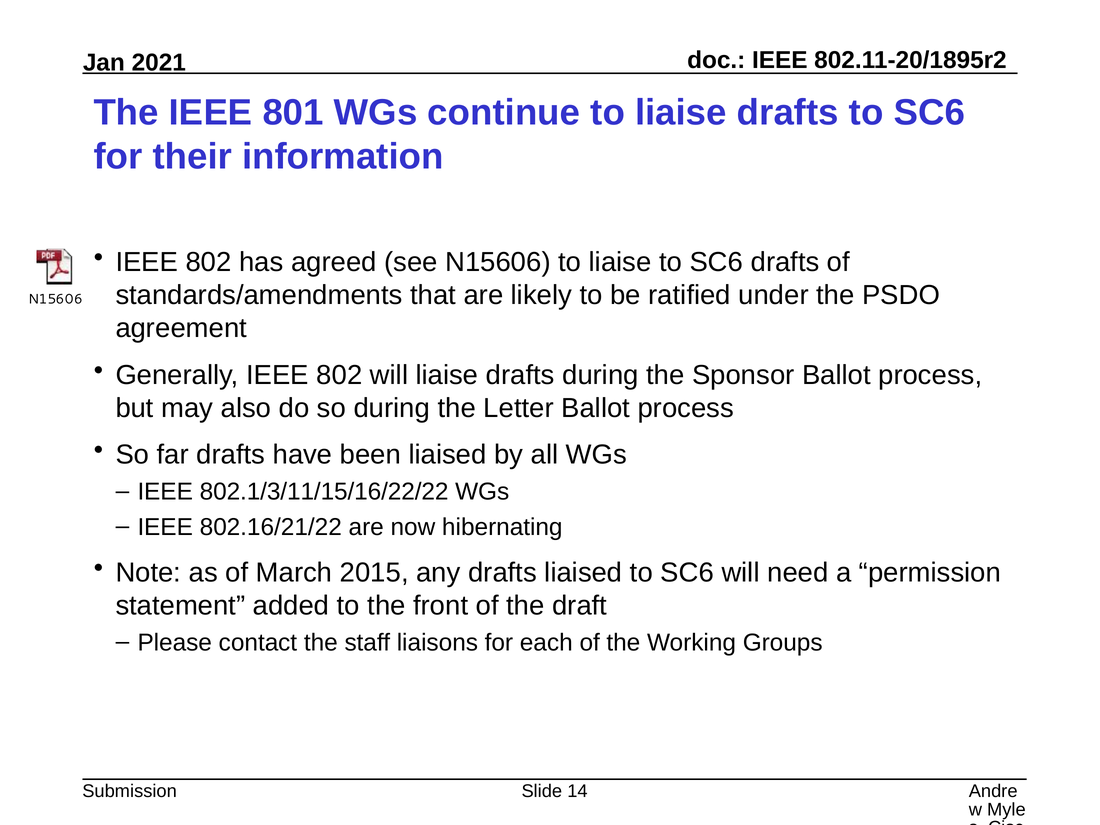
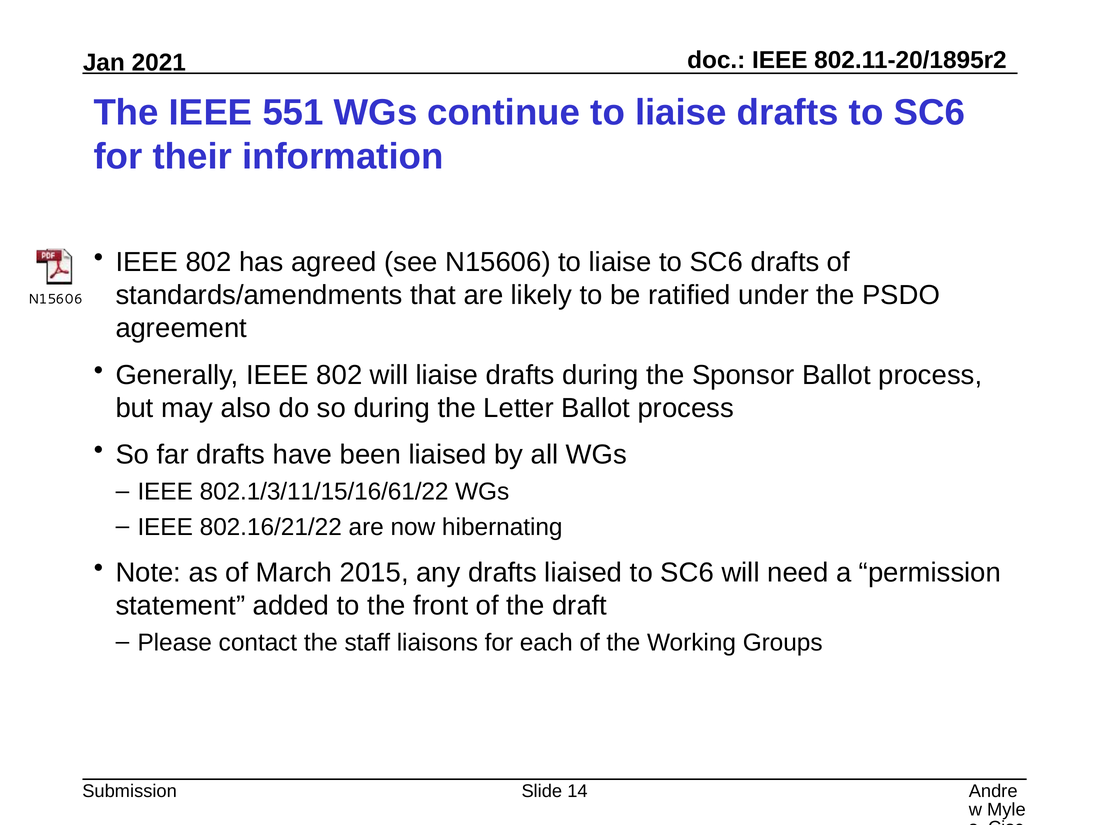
801: 801 -> 551
802.1/3/11/15/16/22/22: 802.1/3/11/15/16/22/22 -> 802.1/3/11/15/16/61/22
